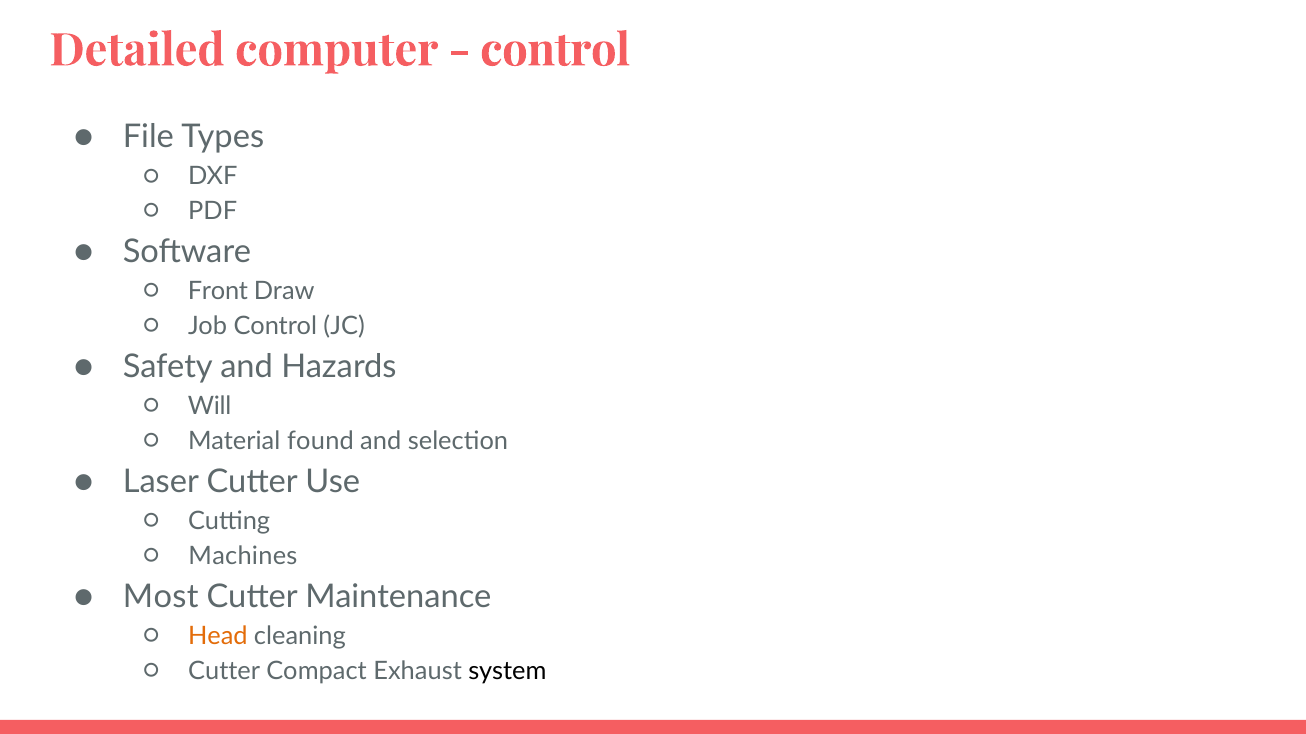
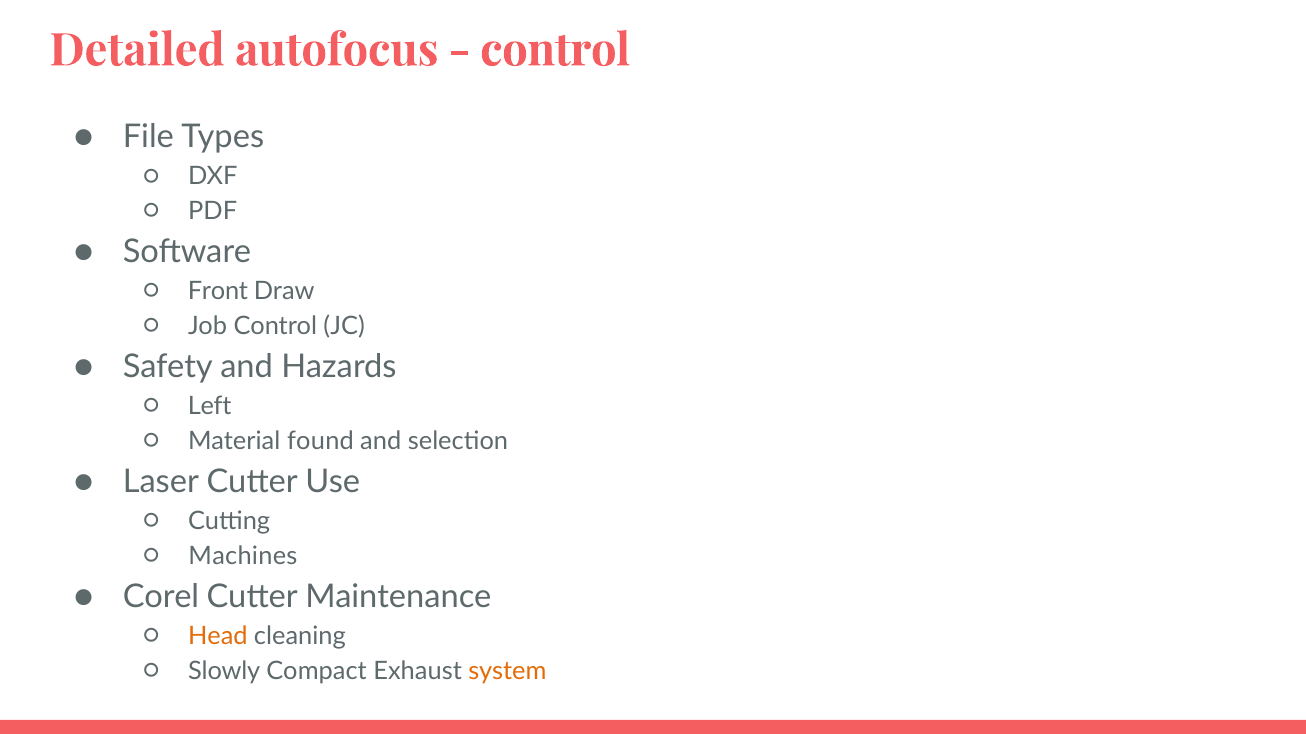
computer: computer -> autofocus
Will: Will -> Left
Most: Most -> Corel
Cutter at (224, 671): Cutter -> Slowly
system colour: black -> orange
